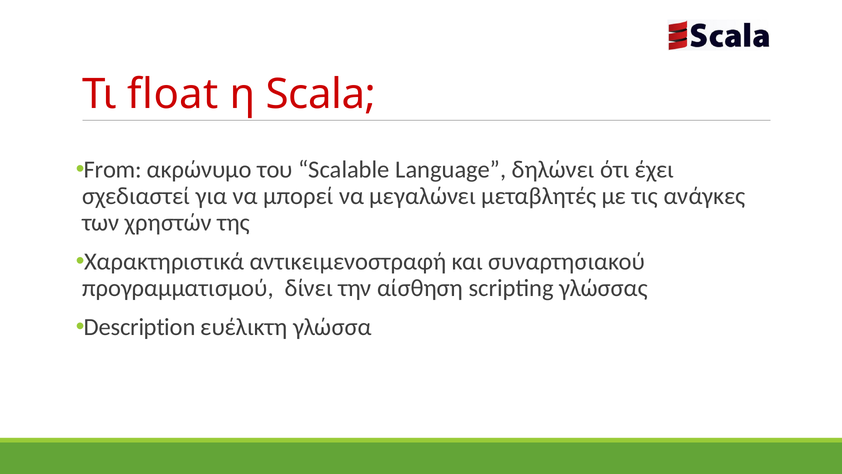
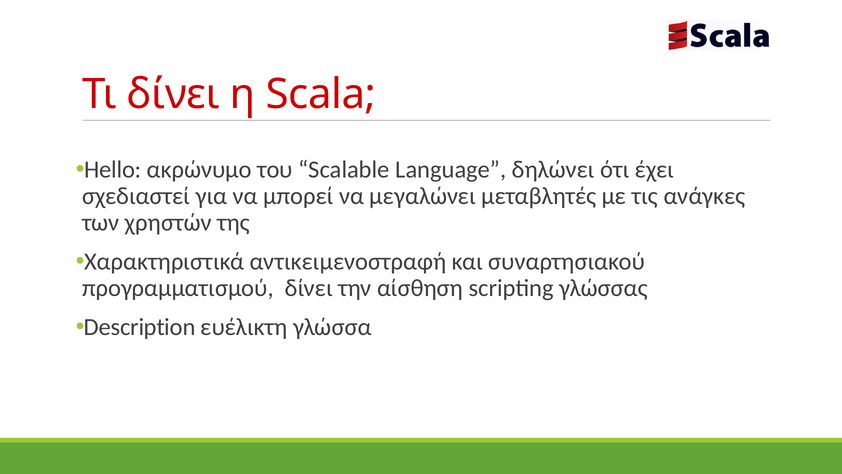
Τι float: float -> δίνει
From: From -> Hello
